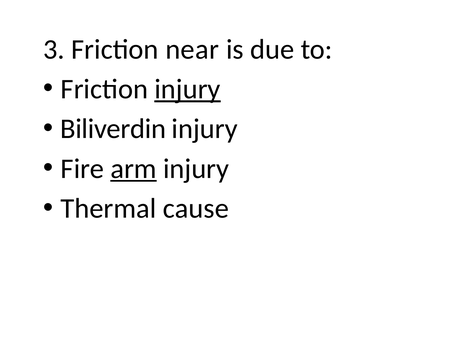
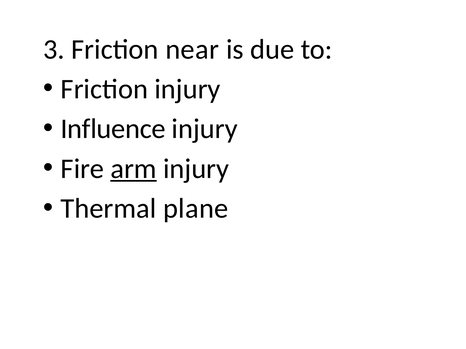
injury at (187, 89) underline: present -> none
Biliverdin: Biliverdin -> Influence
cause: cause -> plane
